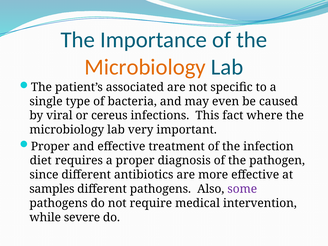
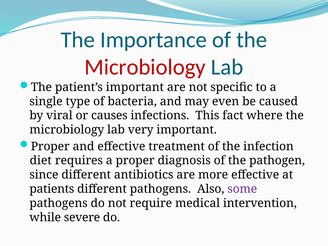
Microbiology at (145, 67) colour: orange -> red
patient’s associated: associated -> important
cereus: cereus -> causes
samples: samples -> patients
